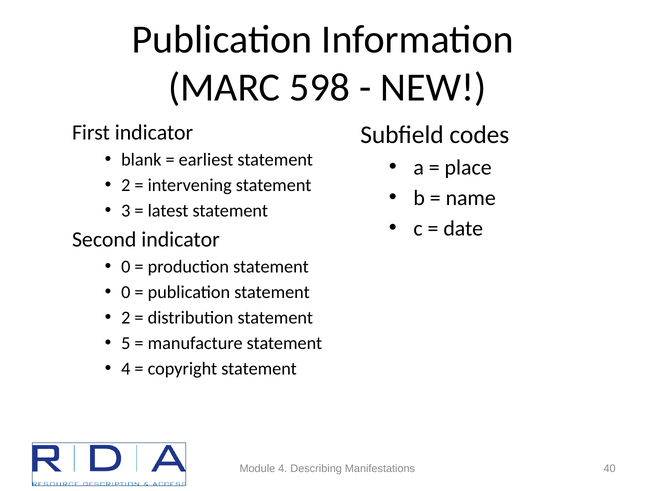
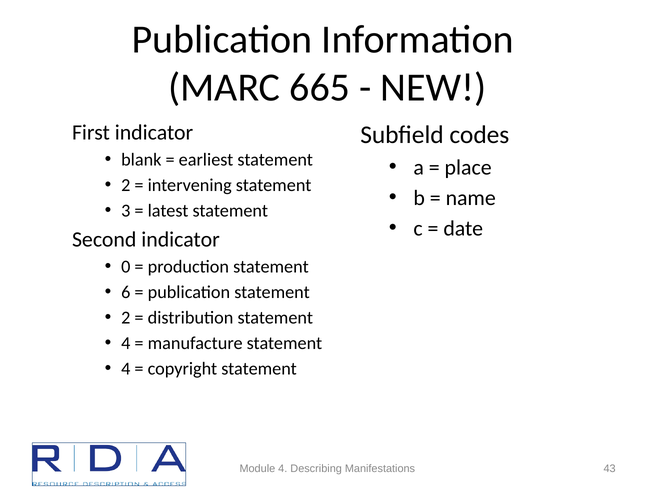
598: 598 -> 665
0 at (126, 292): 0 -> 6
5 at (126, 343): 5 -> 4
40: 40 -> 43
